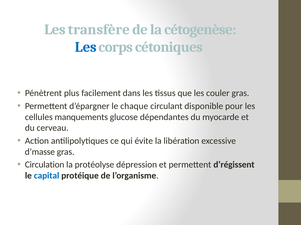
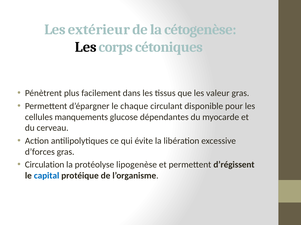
transfère: transfère -> extérieur
Les at (86, 47) colour: blue -> black
couler: couler -> valeur
d’masse: d’masse -> d’forces
dépression: dépression -> lipogenèse
